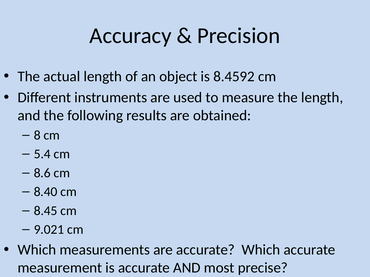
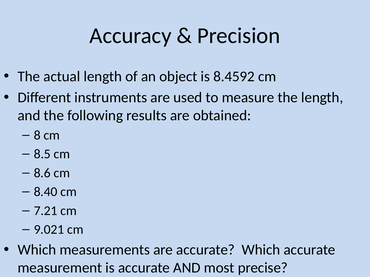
5.4: 5.4 -> 8.5
8.45: 8.45 -> 7.21
